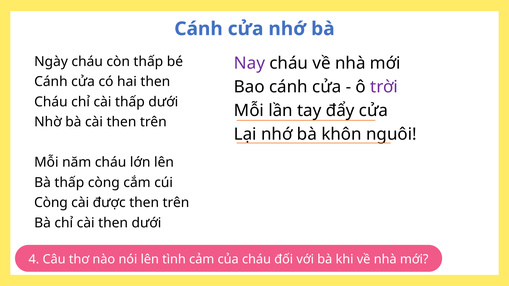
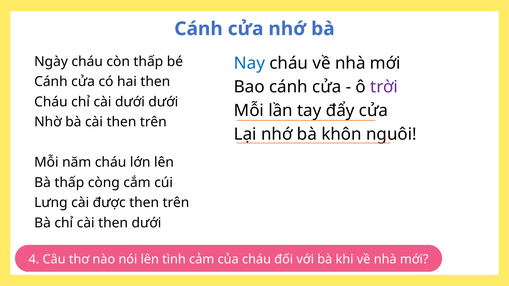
Nay colour: purple -> blue
cài thấp: thấp -> dưới
Còng at (51, 203): Còng -> Lưng
